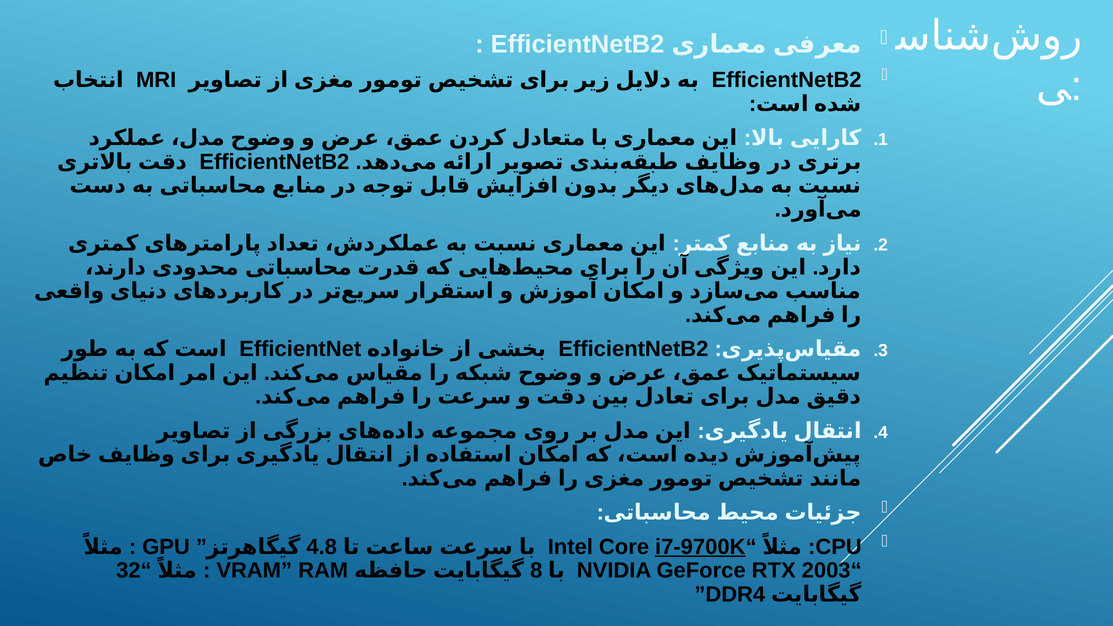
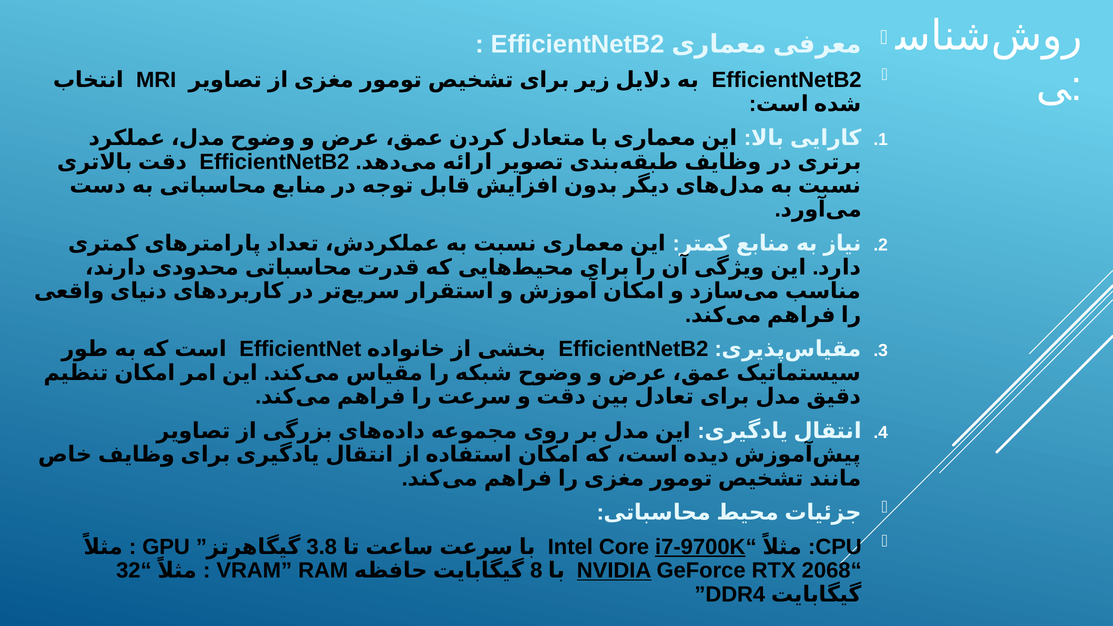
4.8: 4.8 -> 3.8
NVIDIA underline: none -> present
2003: 2003 -> 2068
